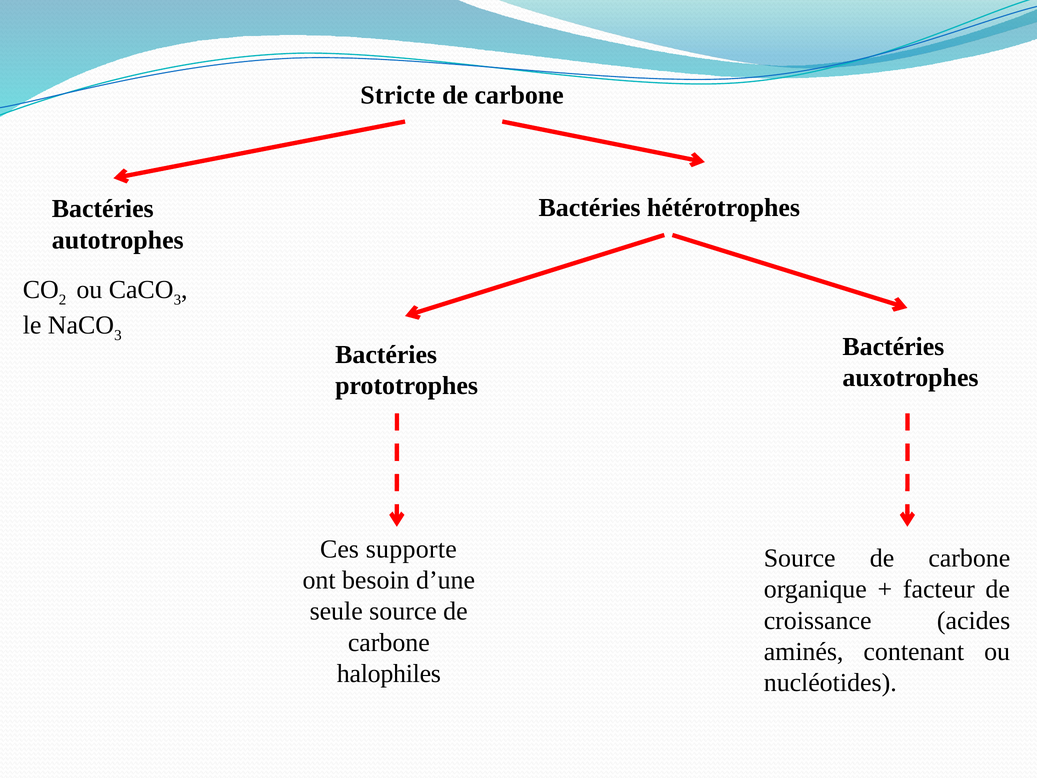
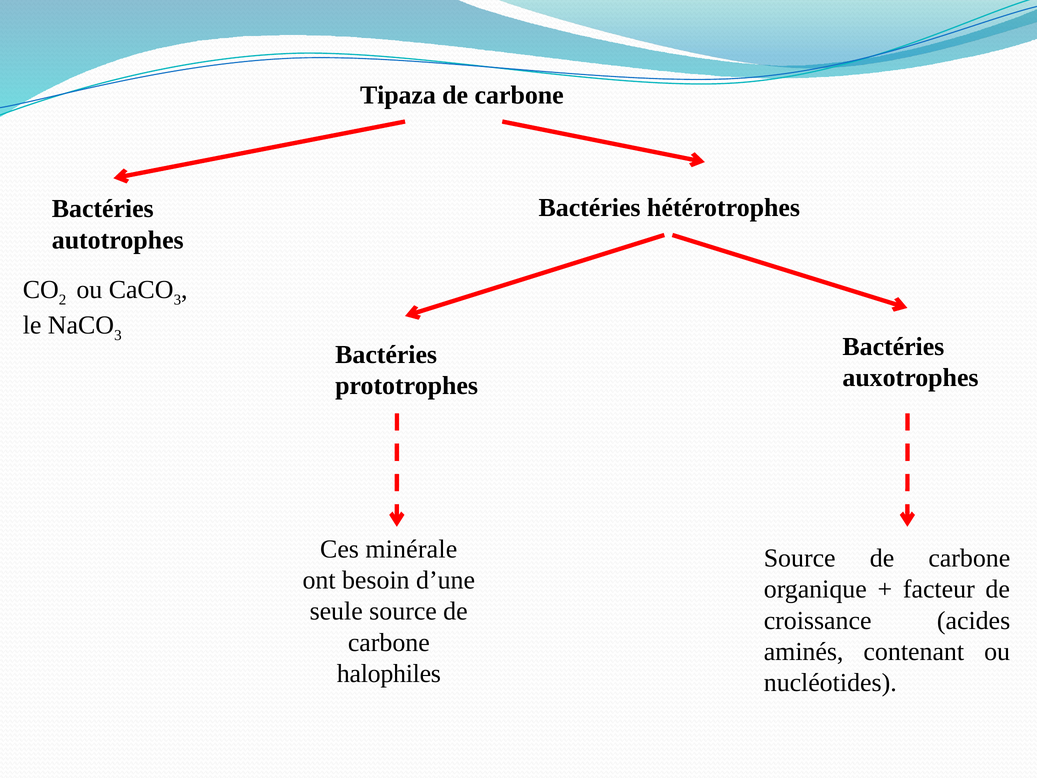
Stricte: Stricte -> Tipaza
supporte: supporte -> minérale
